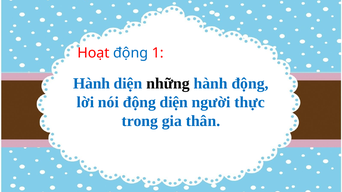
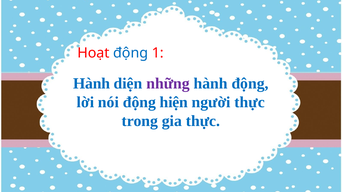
những colour: black -> purple
động diện: diện -> hiện
gia thân: thân -> thực
